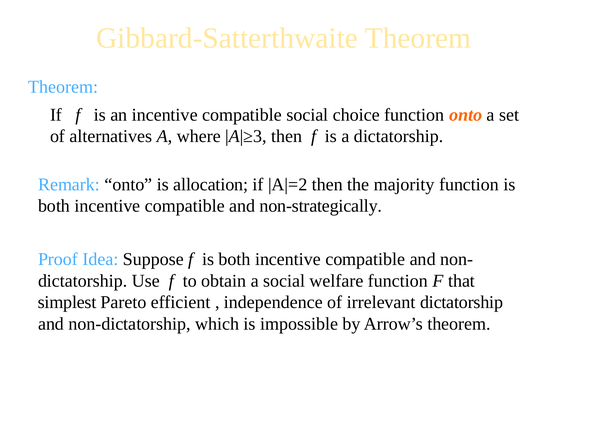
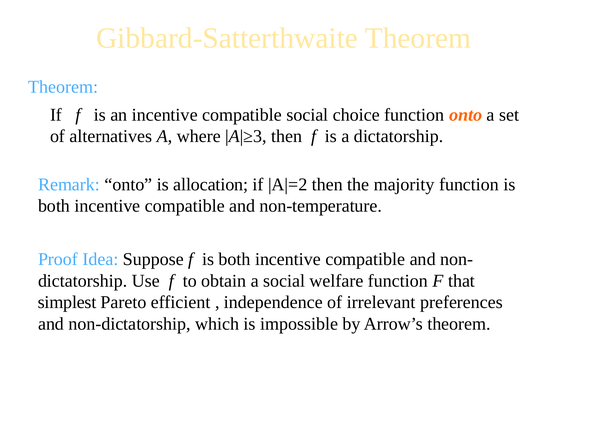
non-strategically: non-strategically -> non-temperature
irrelevant dictatorship: dictatorship -> preferences
